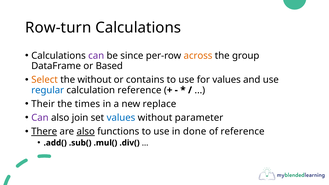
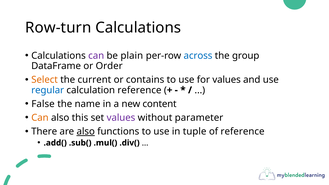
since: since -> plain
across colour: orange -> blue
Based: Based -> Order
the without: without -> current
Their: Their -> False
times: times -> name
replace: replace -> content
Can at (40, 118) colour: purple -> orange
join: join -> this
values at (121, 118) colour: blue -> purple
There underline: present -> none
done: done -> tuple
